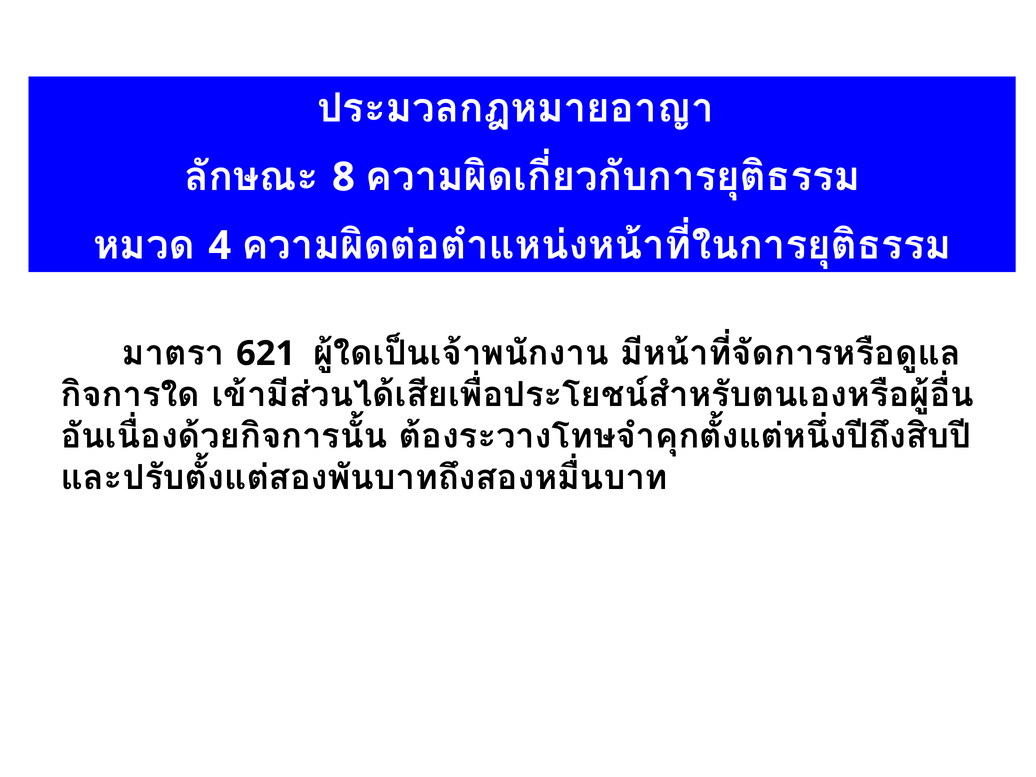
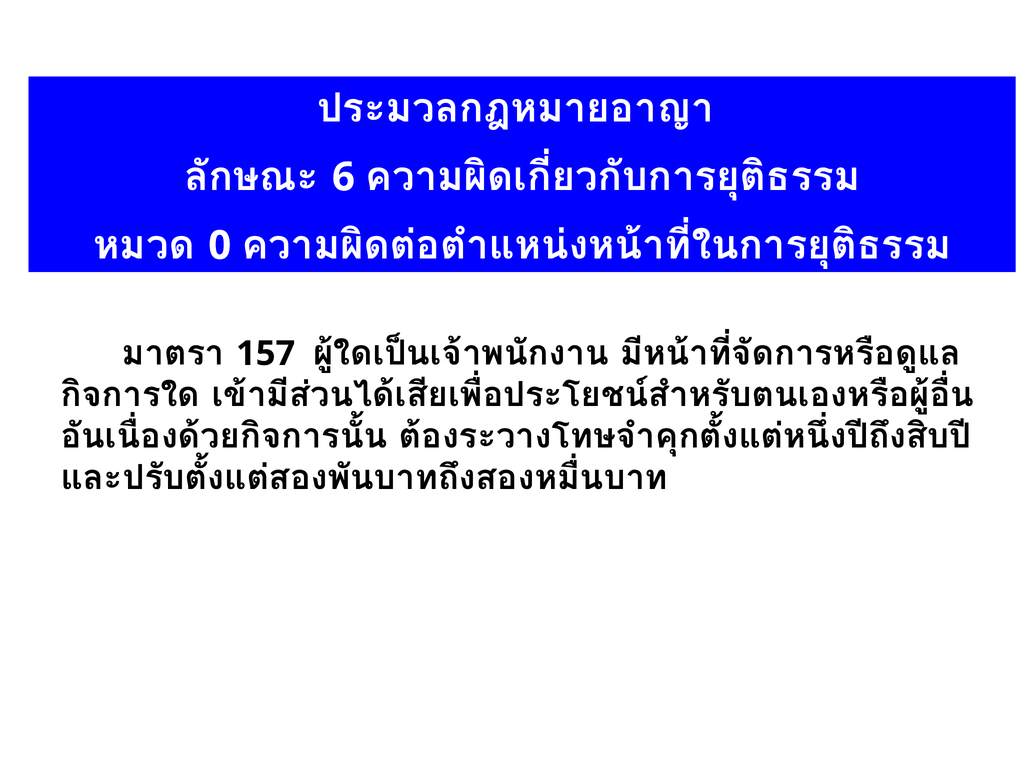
8: 8 -> 6
4: 4 -> 0
621: 621 -> 157
